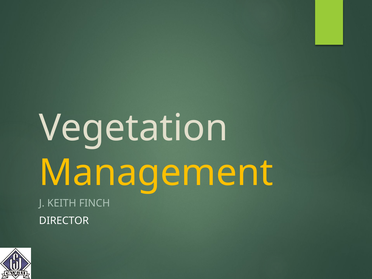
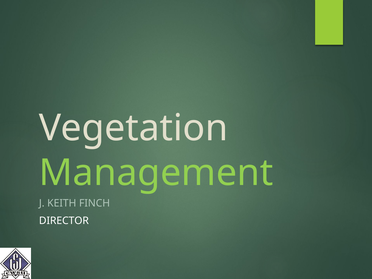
Management colour: yellow -> light green
